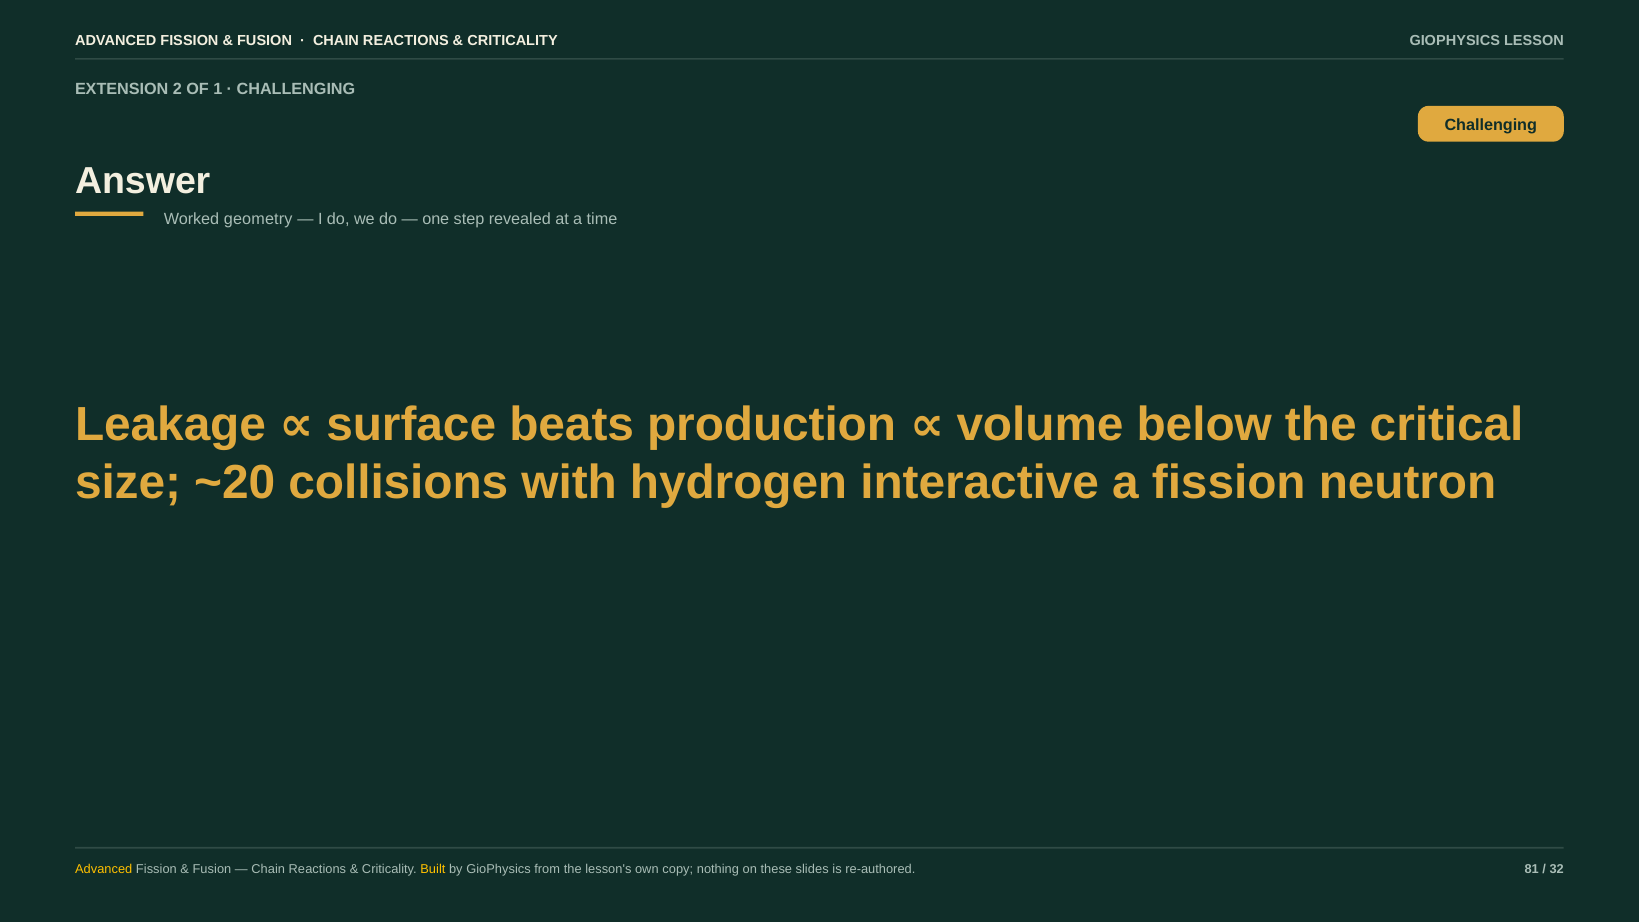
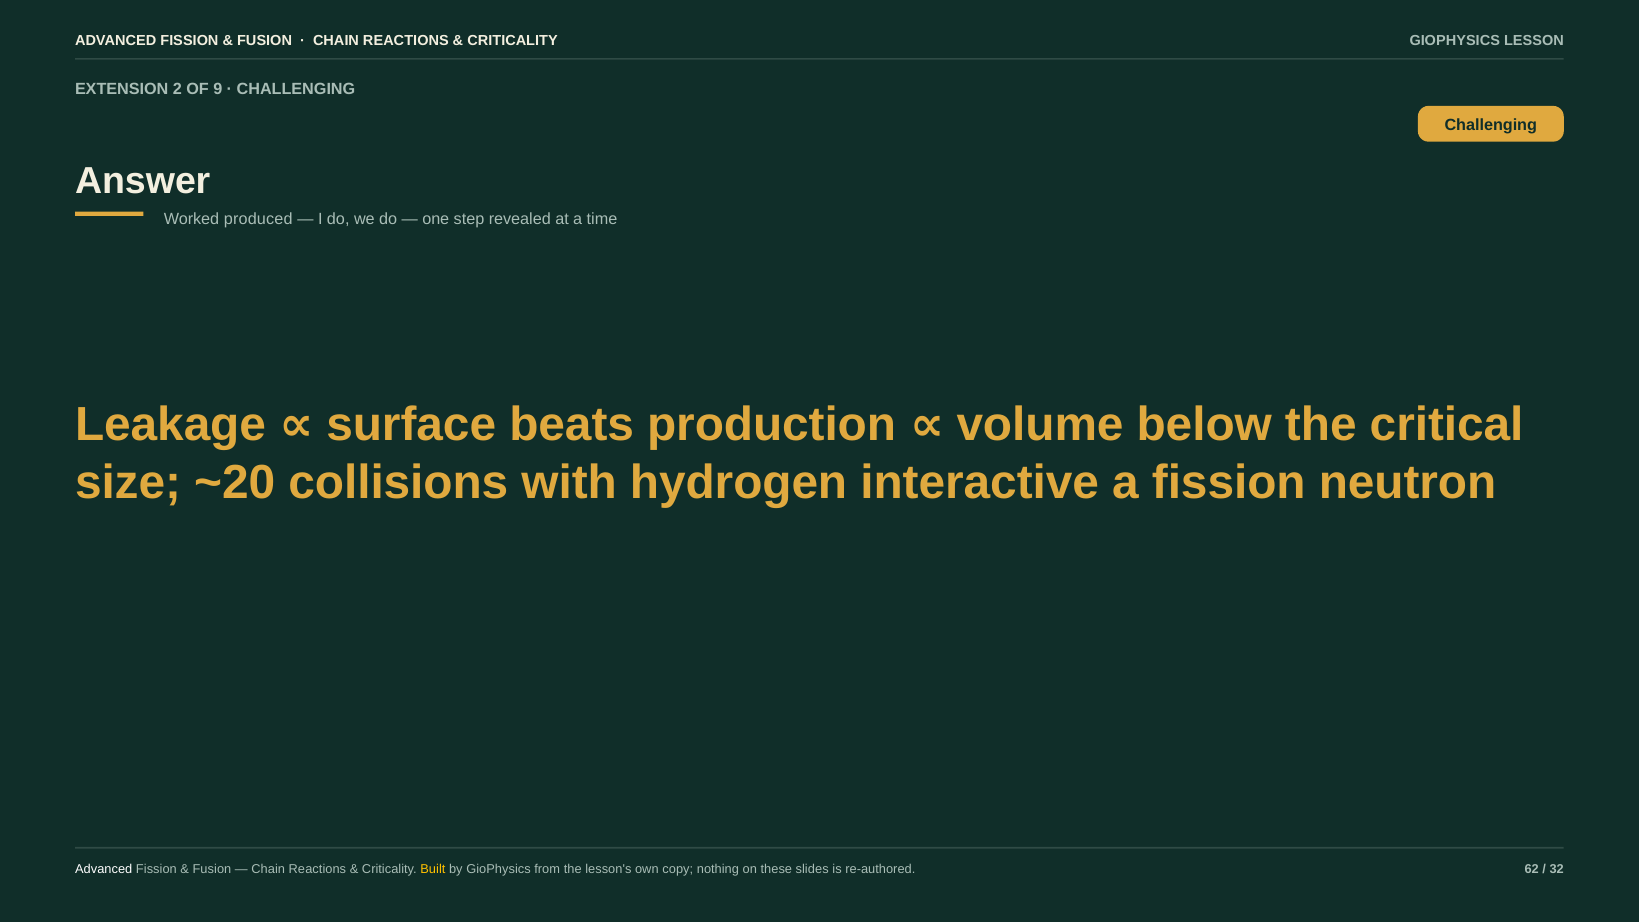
1: 1 -> 9
geometry: geometry -> produced
Advanced at (104, 869) colour: yellow -> white
81: 81 -> 62
